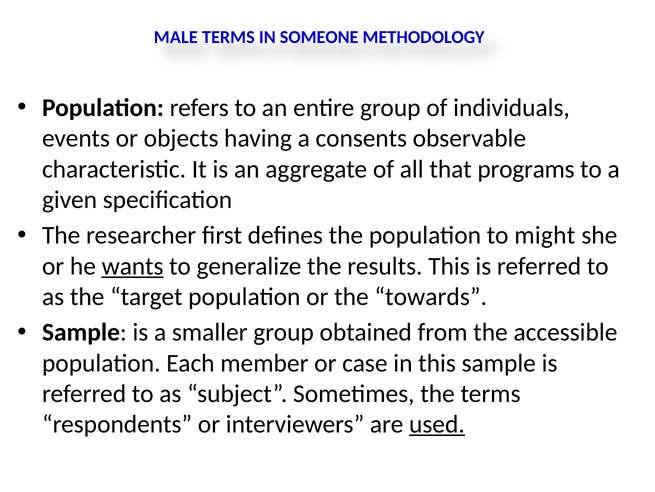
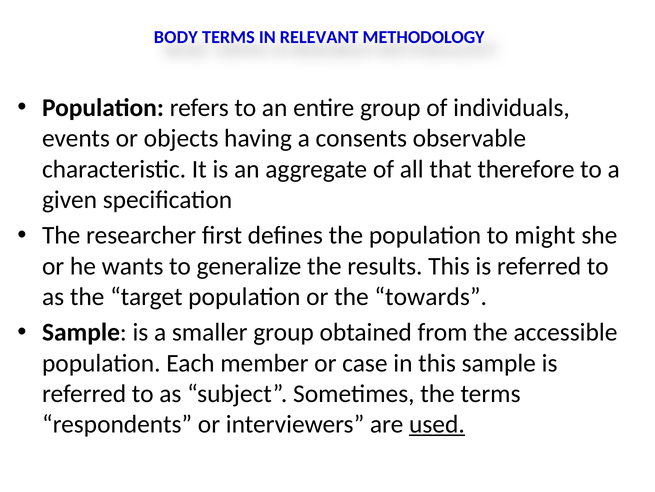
MALE: MALE -> BODY
SOMEONE: SOMEONE -> RELEVANT
programs: programs -> therefore
wants underline: present -> none
